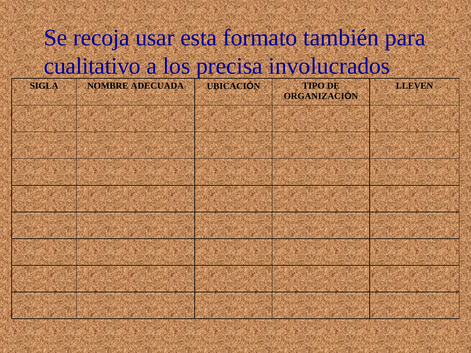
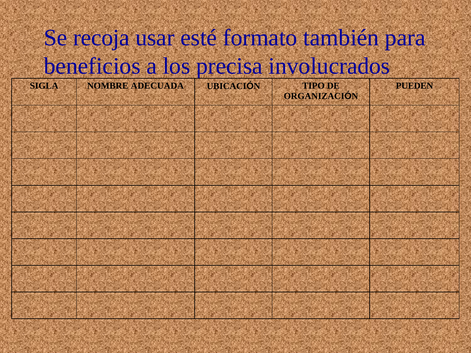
esta: esta -> esté
cualitativo: cualitativo -> beneficios
LLEVEN: LLEVEN -> PUEDEN
